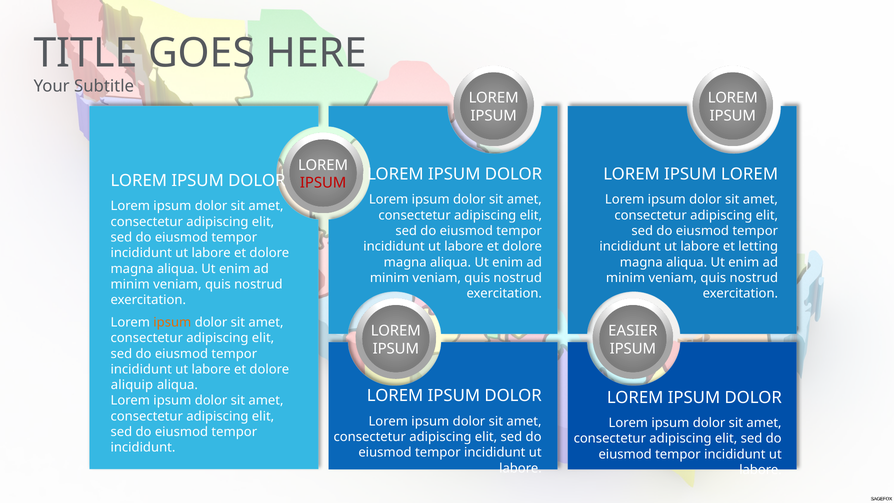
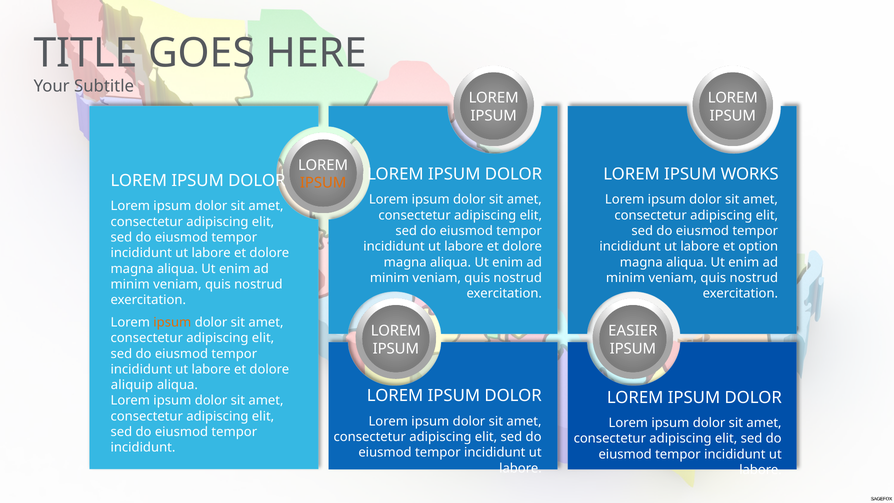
LOREM at (750, 174): LOREM -> WORKS
IPSUM at (323, 183) colour: red -> orange
letting: letting -> option
